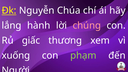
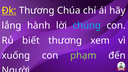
Đk Nguyễn: Nguyễn -> Thương
chúng colour: pink -> light blue
giấc: giấc -> biết
